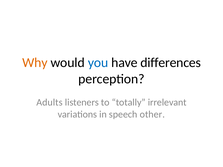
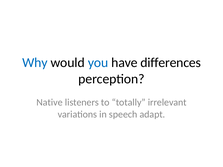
Why colour: orange -> blue
Adults: Adults -> Native
other: other -> adapt
